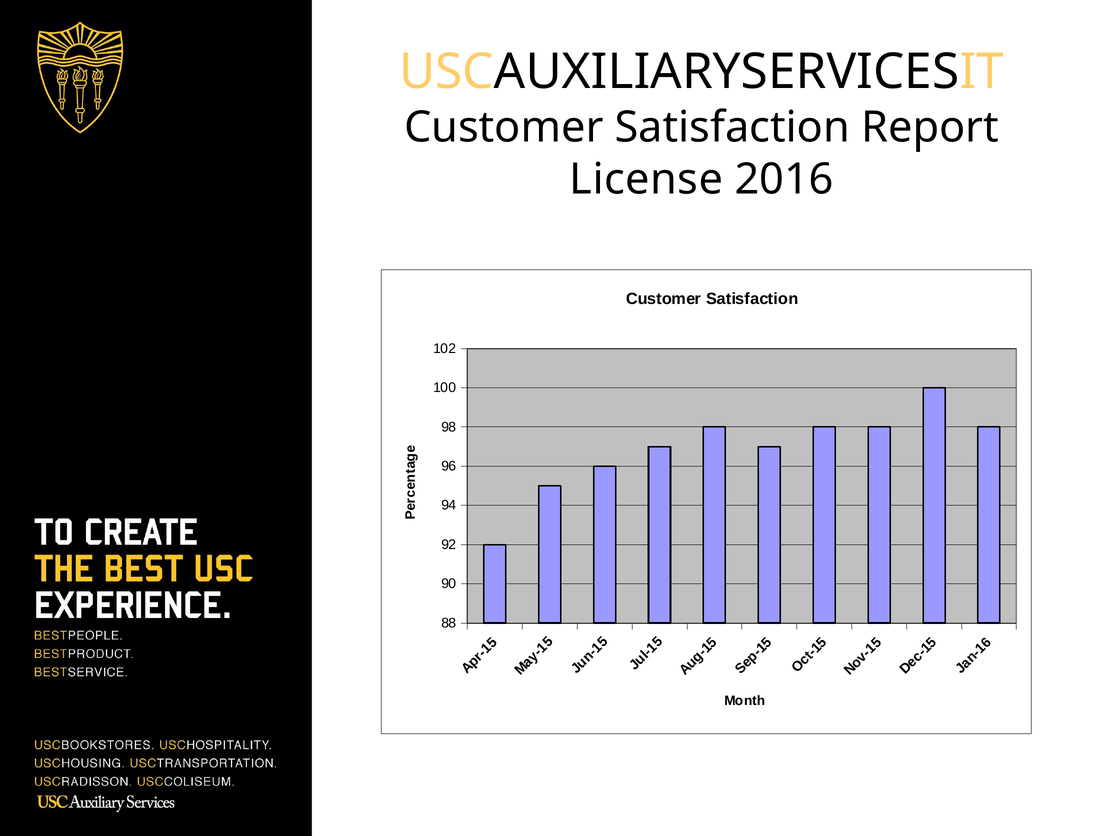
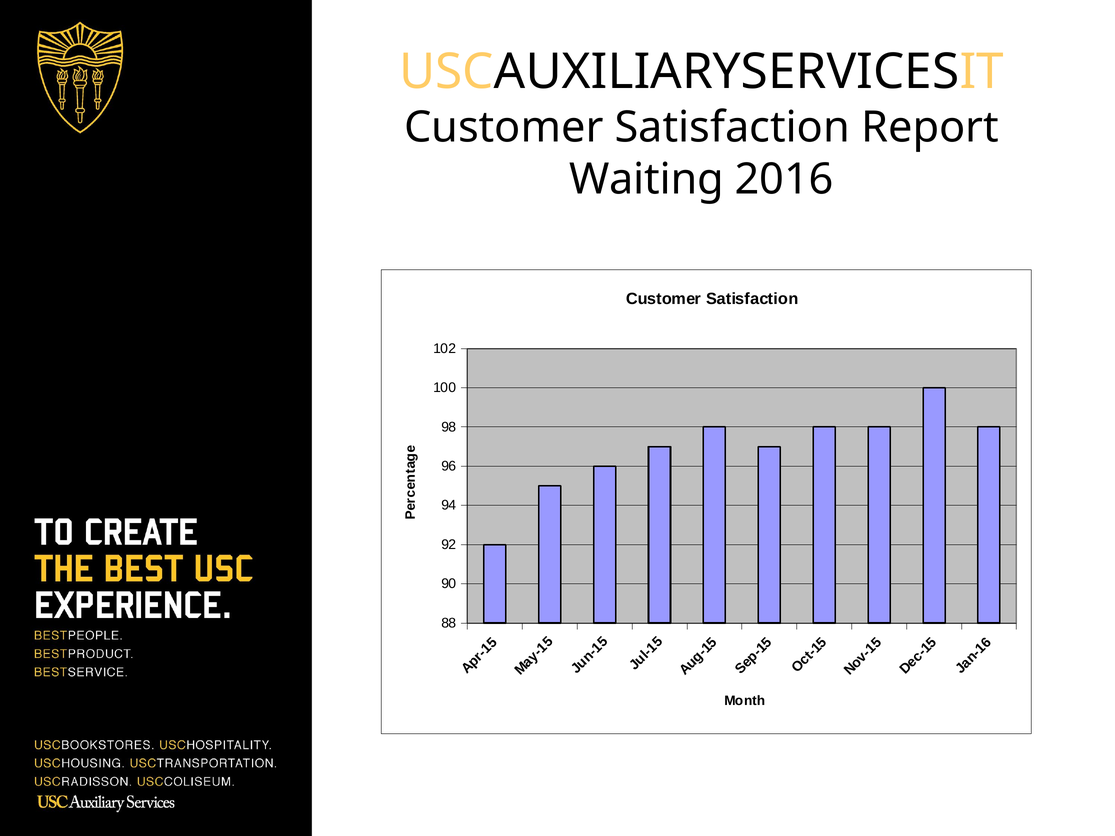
License: License -> Waiting
